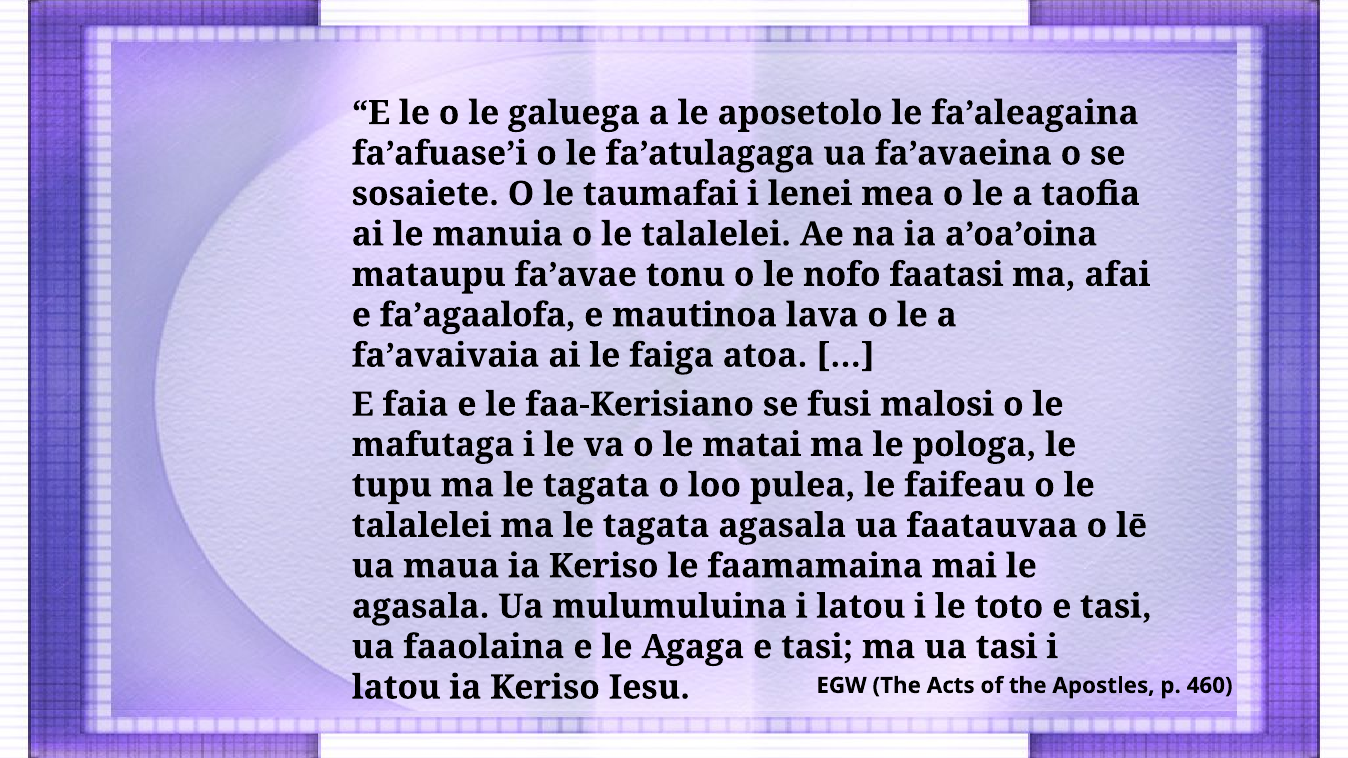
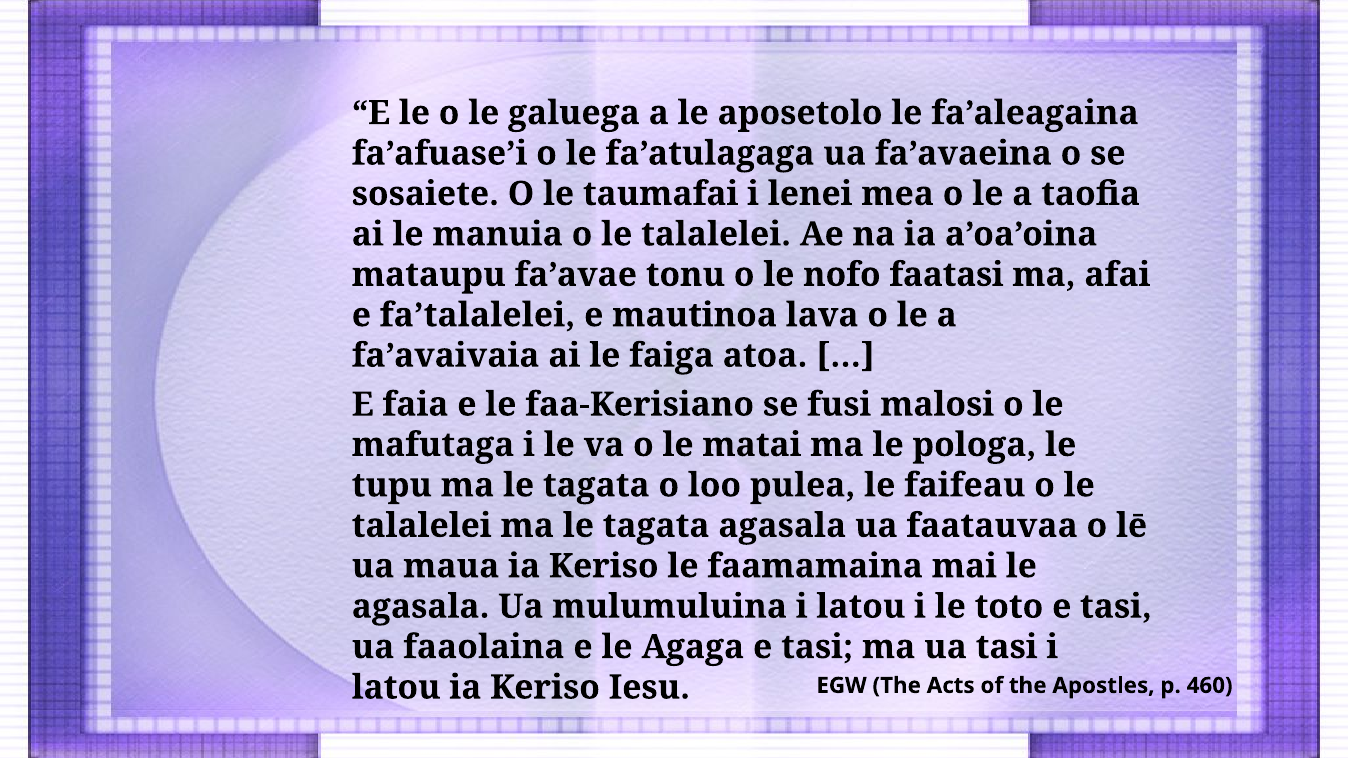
fa’agaalofa: fa’agaalofa -> fa’talalelei
